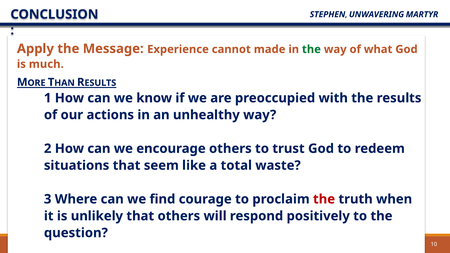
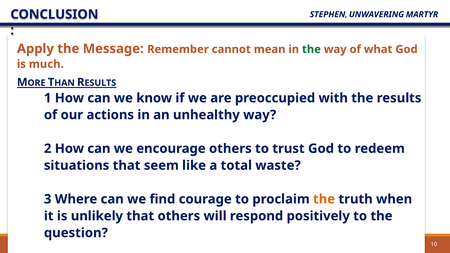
Experience: Experience -> Remember
made: made -> mean
the at (324, 199) colour: red -> orange
